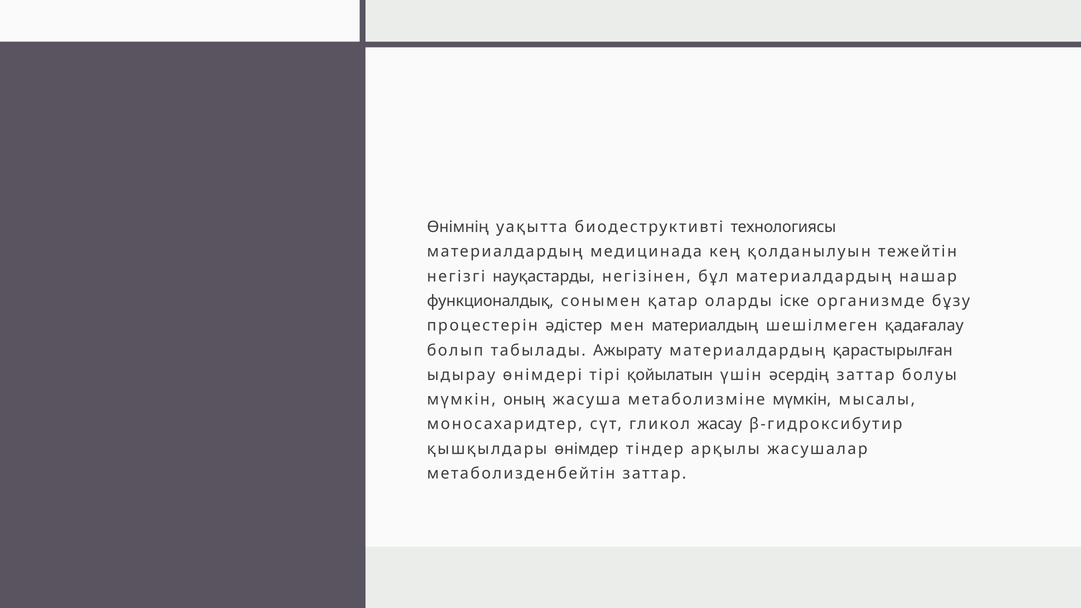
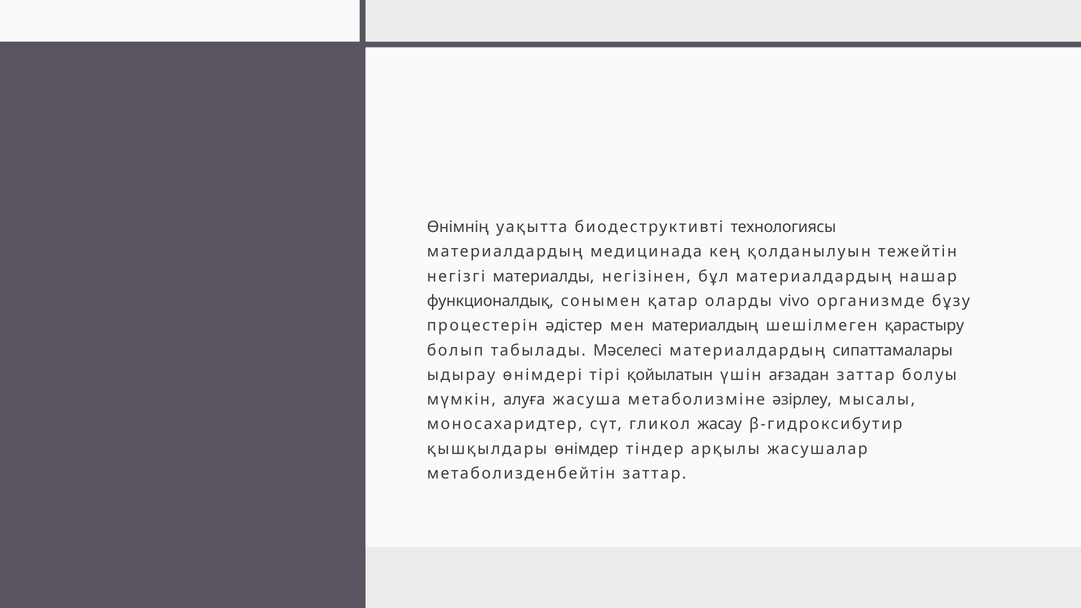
науқастарды: науқастарды -> материалды
іске: іске -> vivo
қадағалау: қадағалау -> қарастыру
Ажырату: Ажырату -> Мәселесі
қарастырылған: қарастырылған -> сипаттамалары
әсердің: әсердің -> ағзадан
оның: оның -> алуға
метаболизміне мүмкін: мүмкін -> әзірлеу
